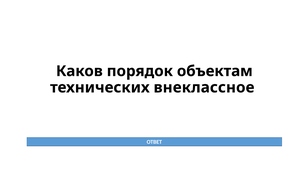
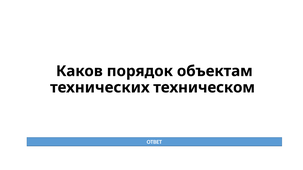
внеклассное: внеклассное -> техническом
